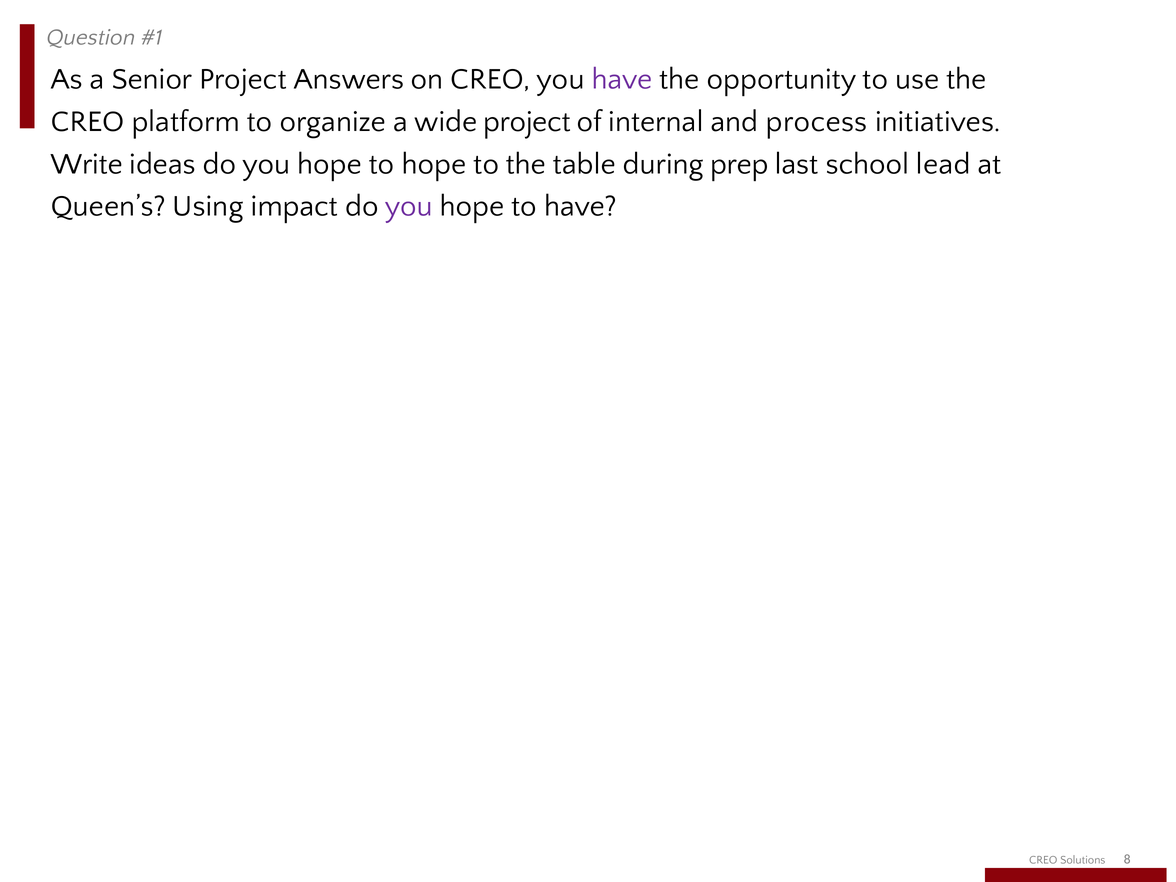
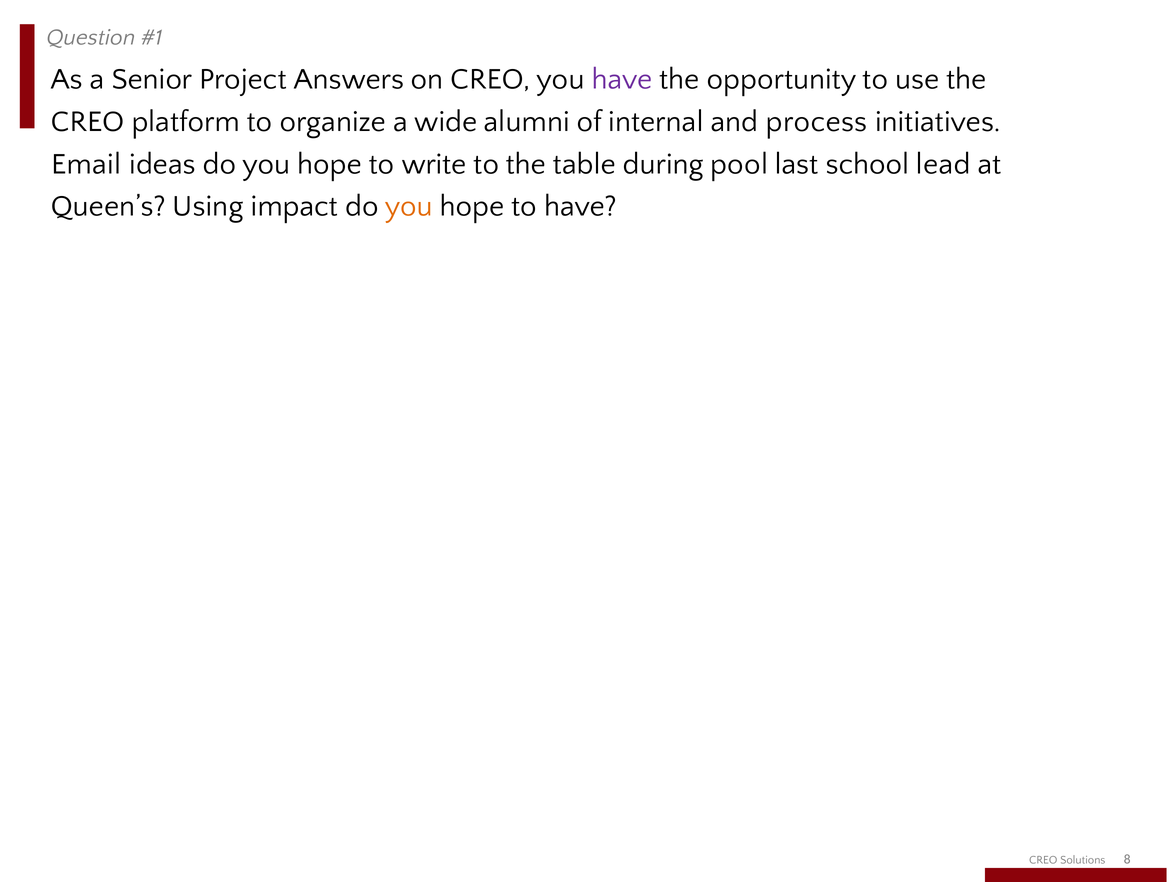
wide project: project -> alumni
Write: Write -> Email
to hope: hope -> write
prep: prep -> pool
you at (409, 206) colour: purple -> orange
